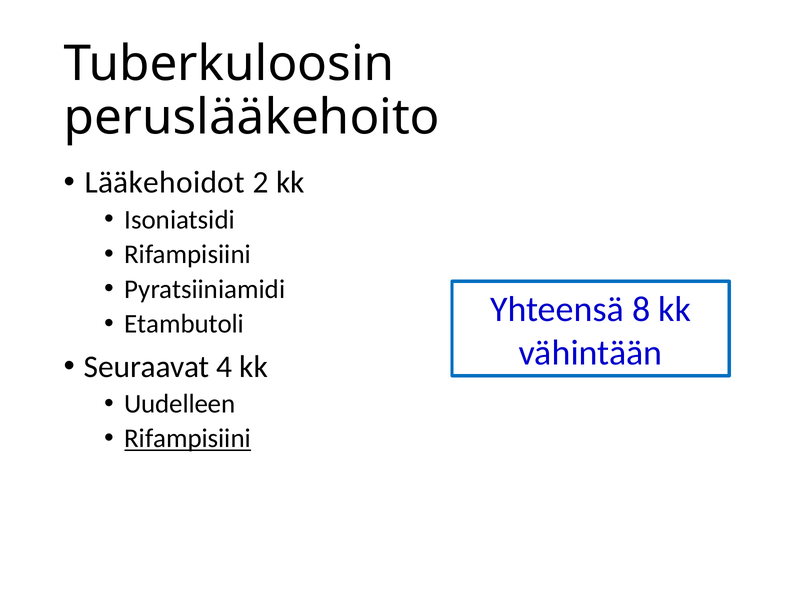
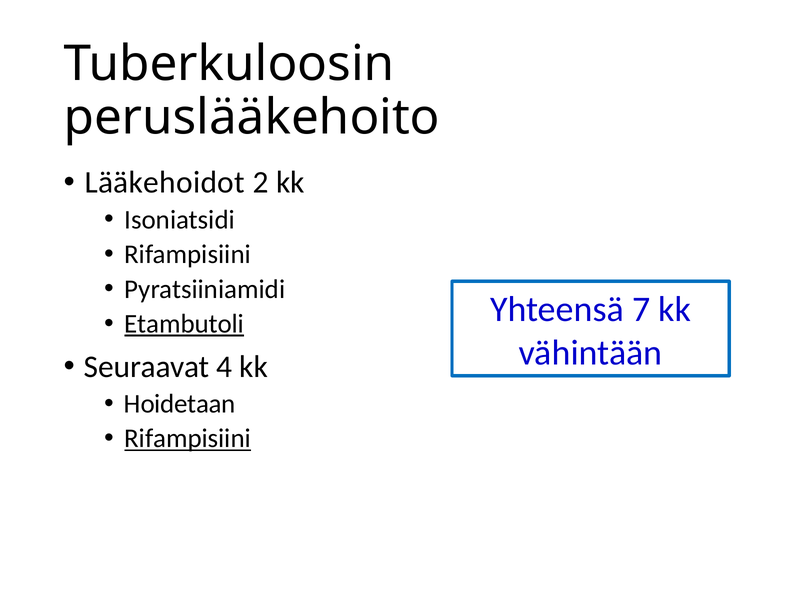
8: 8 -> 7
Etambutoli underline: none -> present
Uudelleen: Uudelleen -> Hoidetaan
